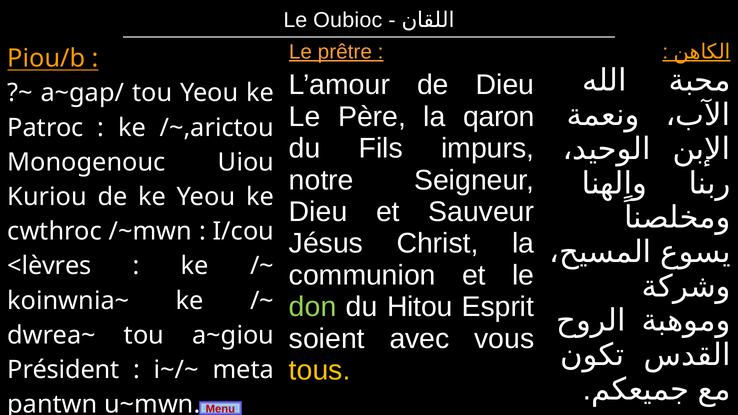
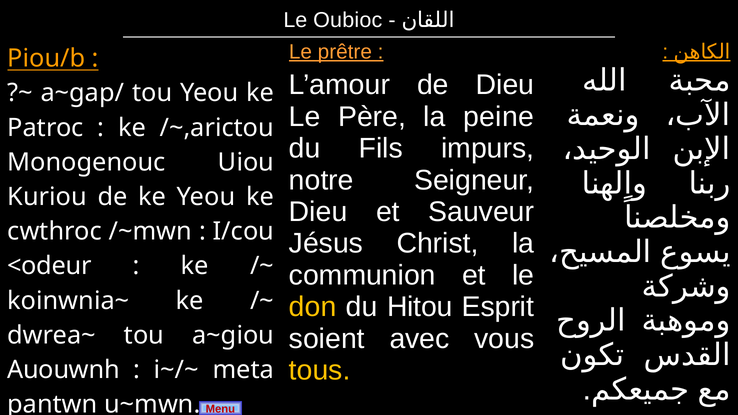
qaron: qaron -> peine
<lèvres: <lèvres -> <odeur
don colour: light green -> yellow
Président: Président -> Auouwnh
